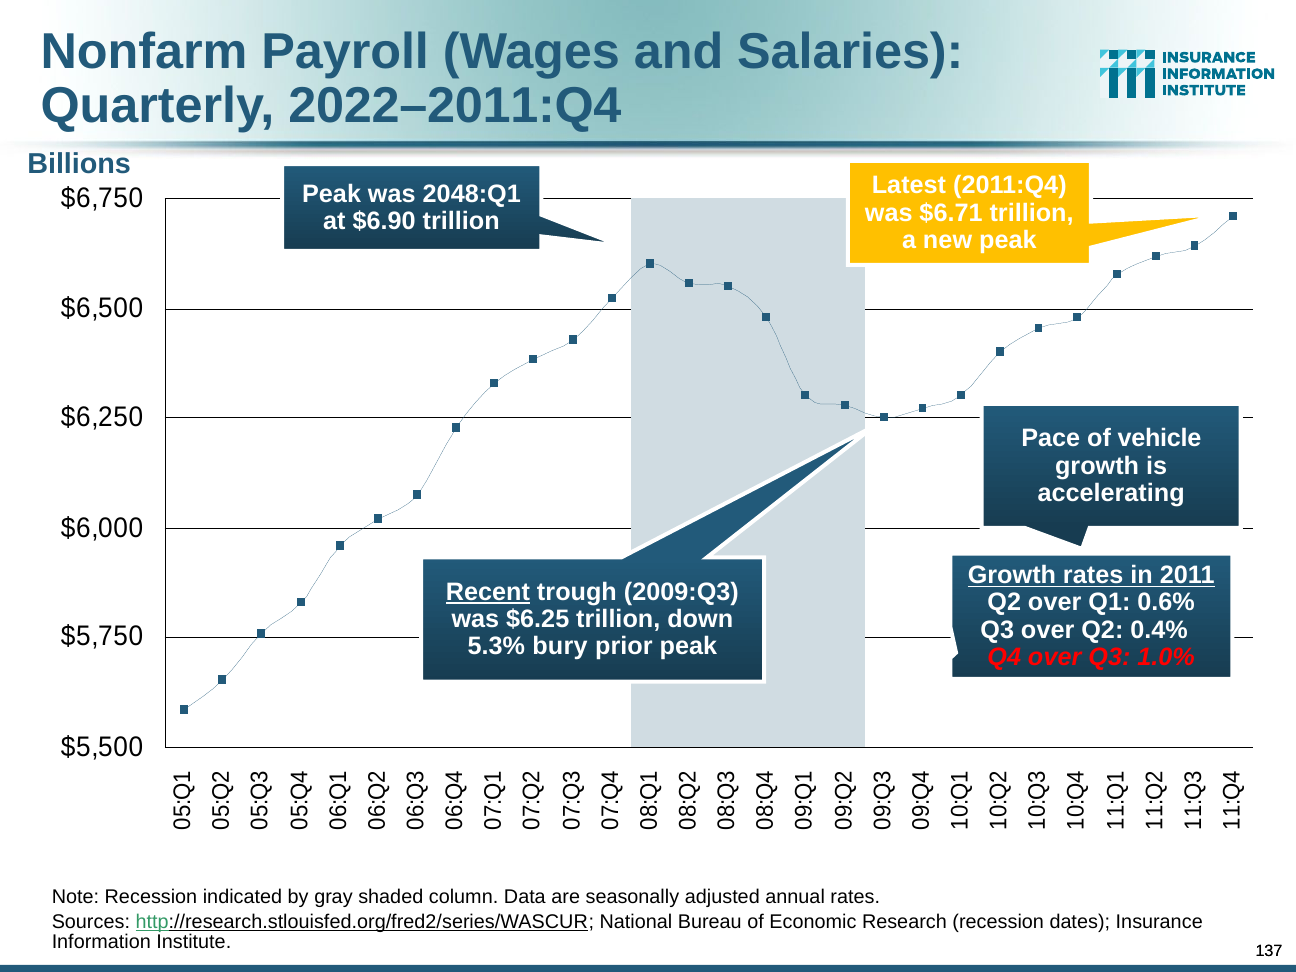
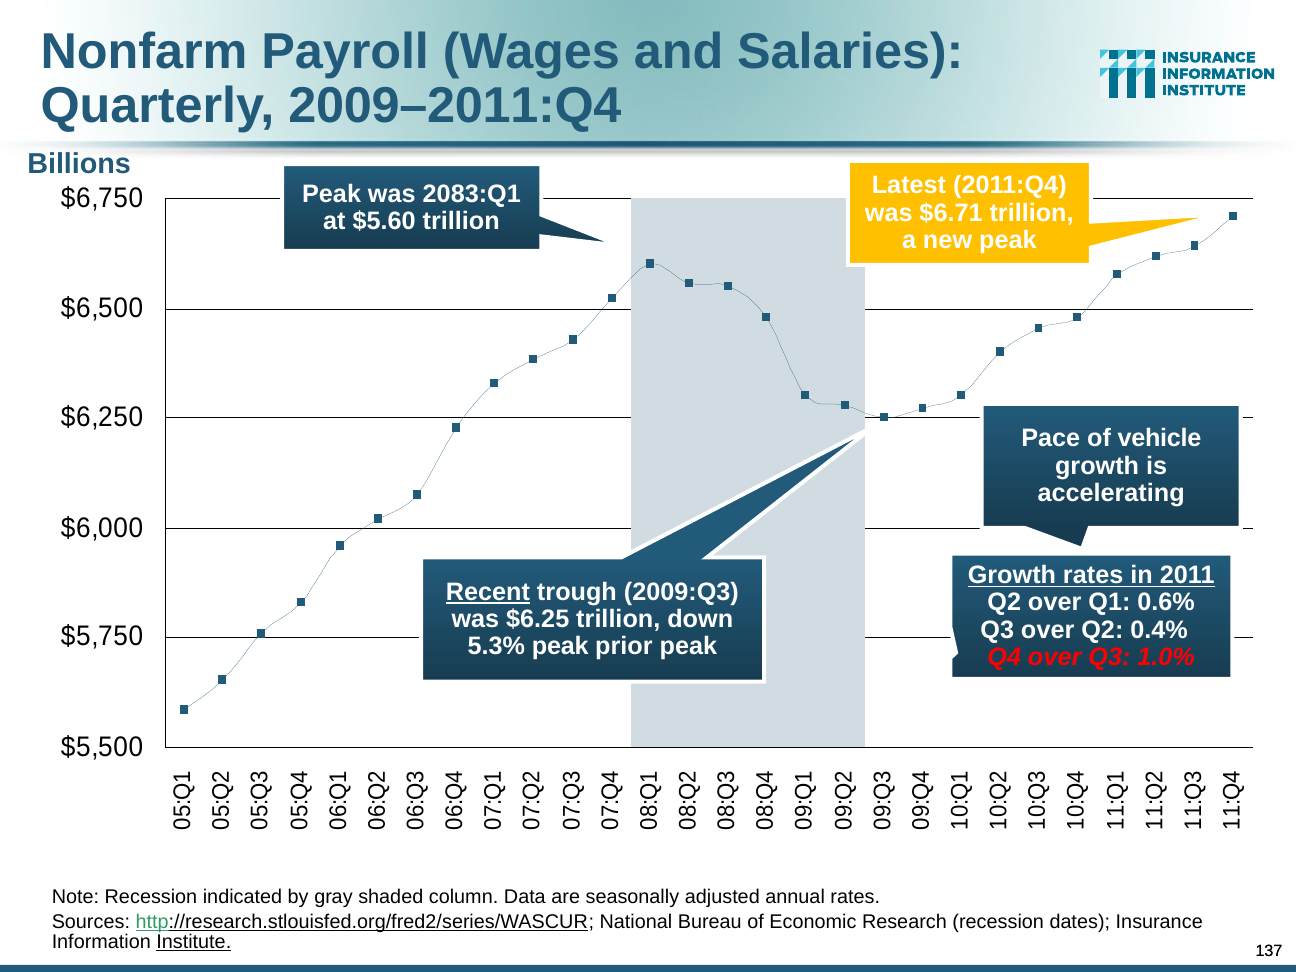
2022–2011:Q4: 2022–2011:Q4 -> 2009–2011:Q4
2048:Q1: 2048:Q1 -> 2083:Q1
$6.90: $6.90 -> $5.60
5.3% bury: bury -> peak
Institute underline: none -> present
